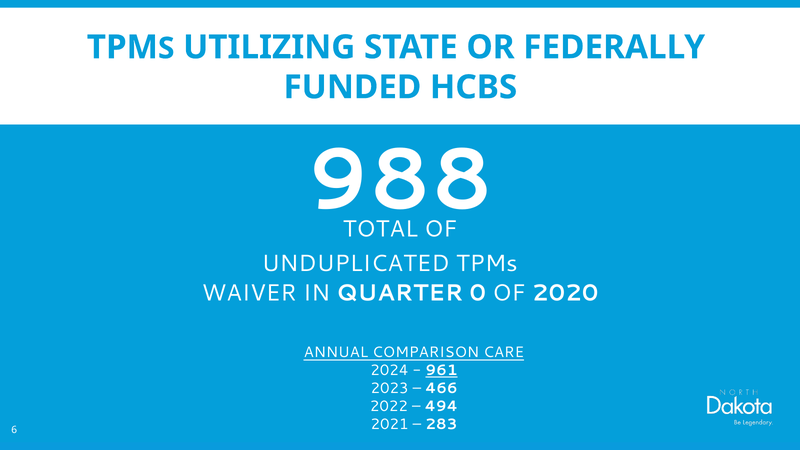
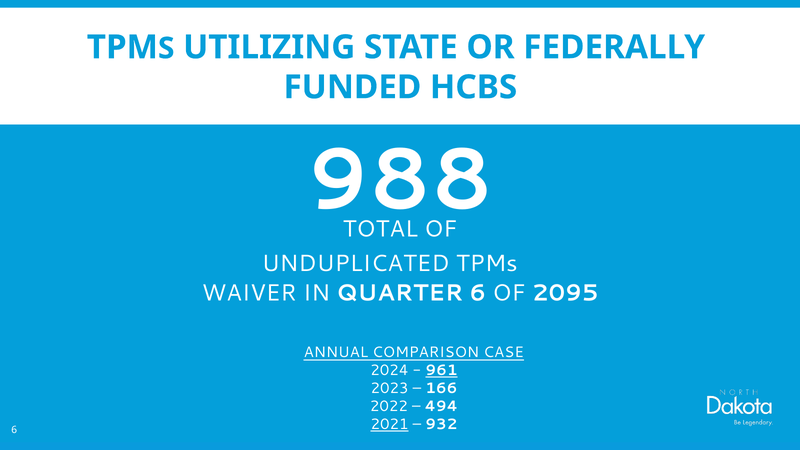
QUARTER 0: 0 -> 6
2020: 2020 -> 2095
CARE: CARE -> CASE
466: 466 -> 166
2021 underline: none -> present
283: 283 -> 932
